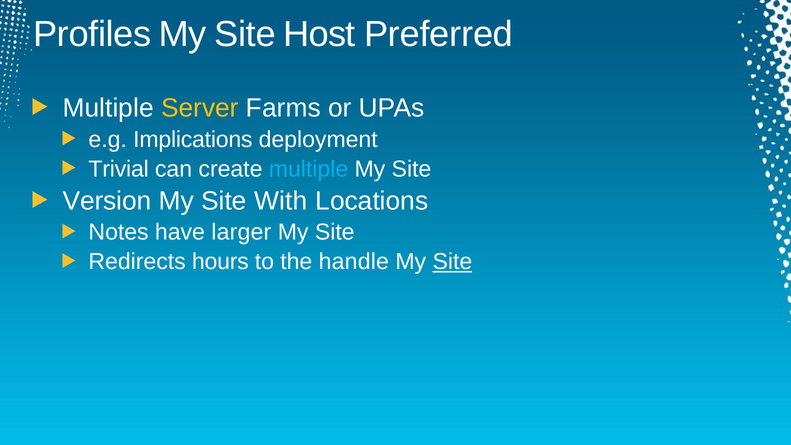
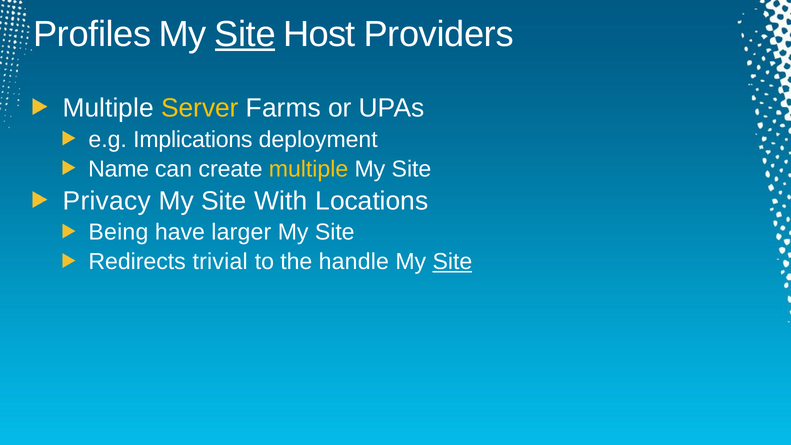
Site at (245, 34) underline: none -> present
Preferred: Preferred -> Providers
Trivial: Trivial -> Name
multiple at (309, 169) colour: light blue -> yellow
Version: Version -> Privacy
Notes: Notes -> Being
hours: hours -> trivial
